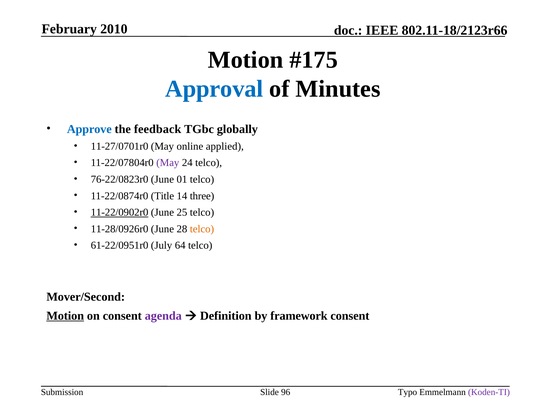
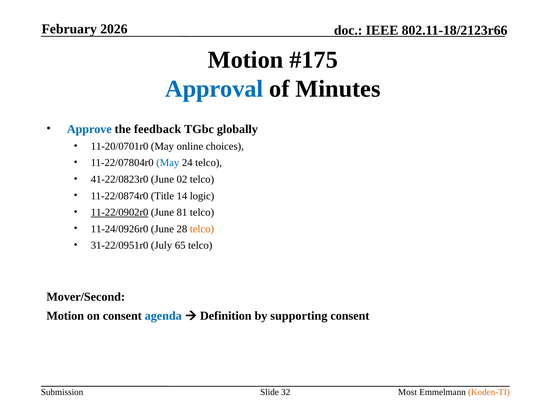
2010: 2010 -> 2026
11-27/0701r0: 11-27/0701r0 -> 11-20/0701r0
applied: applied -> choices
May at (168, 163) colour: purple -> blue
76-22/0823r0: 76-22/0823r0 -> 41-22/0823r0
01: 01 -> 02
three: three -> logic
25: 25 -> 81
11-28/0926r0: 11-28/0926r0 -> 11-24/0926r0
61-22/0951r0: 61-22/0951r0 -> 31-22/0951r0
64: 64 -> 65
Motion at (65, 316) underline: present -> none
agenda colour: purple -> blue
framework: framework -> supporting
96: 96 -> 32
Typo: Typo -> Most
Koden-TI colour: purple -> orange
